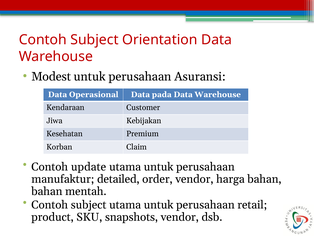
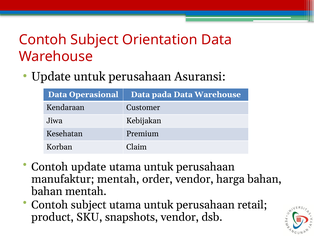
Modest at (51, 76): Modest -> Update
manufaktur detailed: detailed -> mentah
